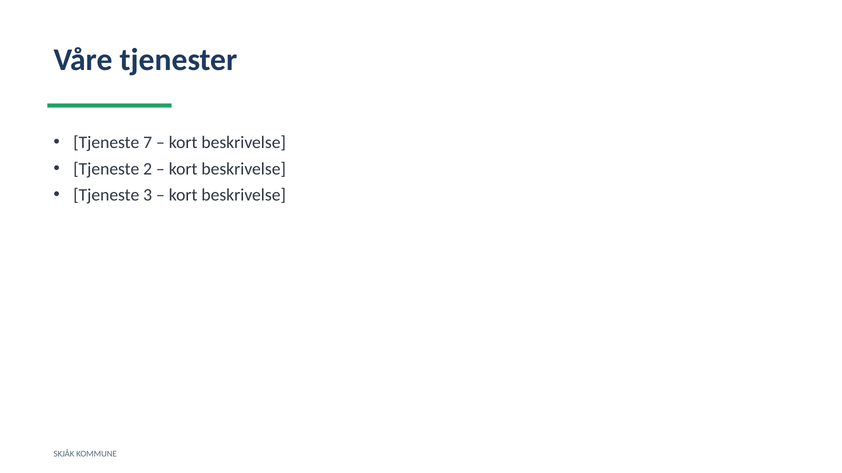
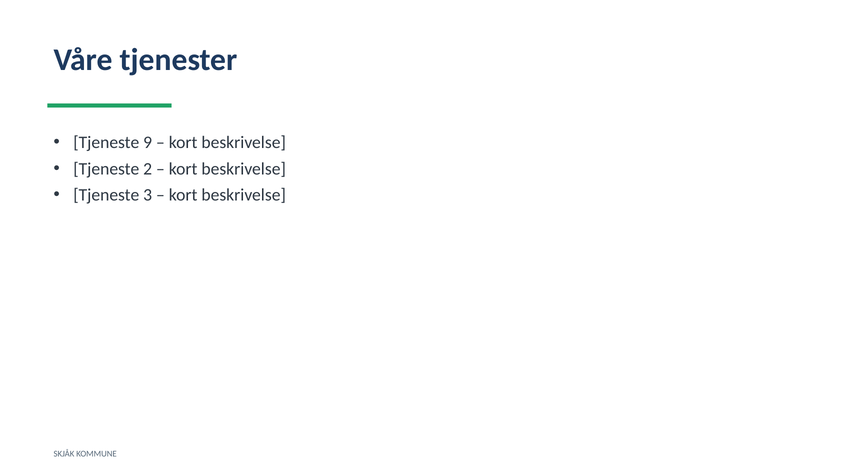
7: 7 -> 9
